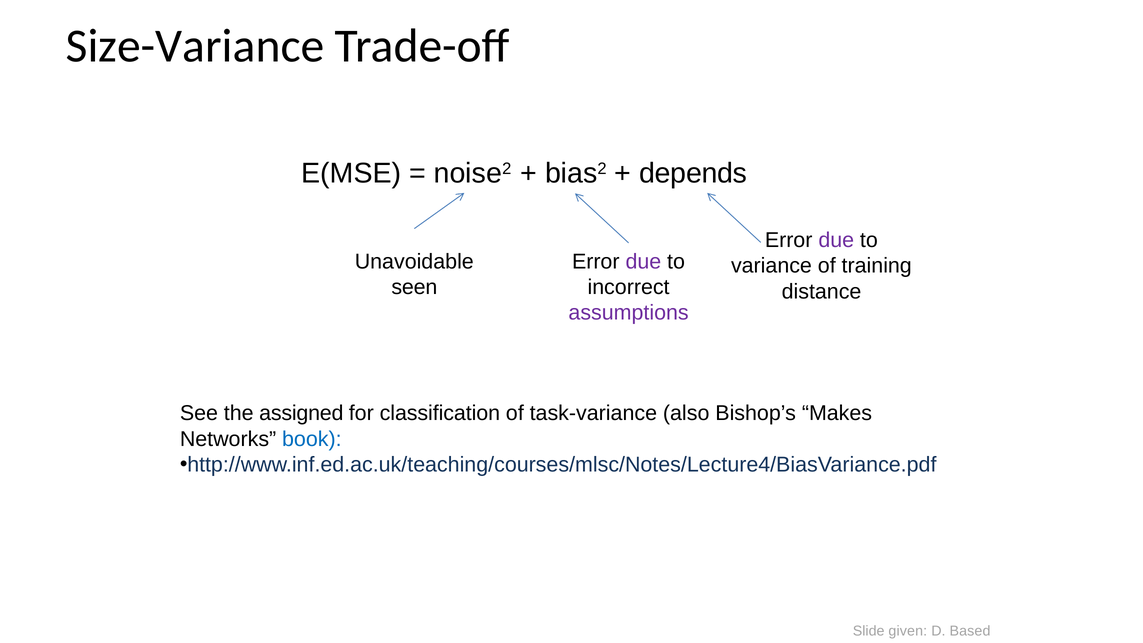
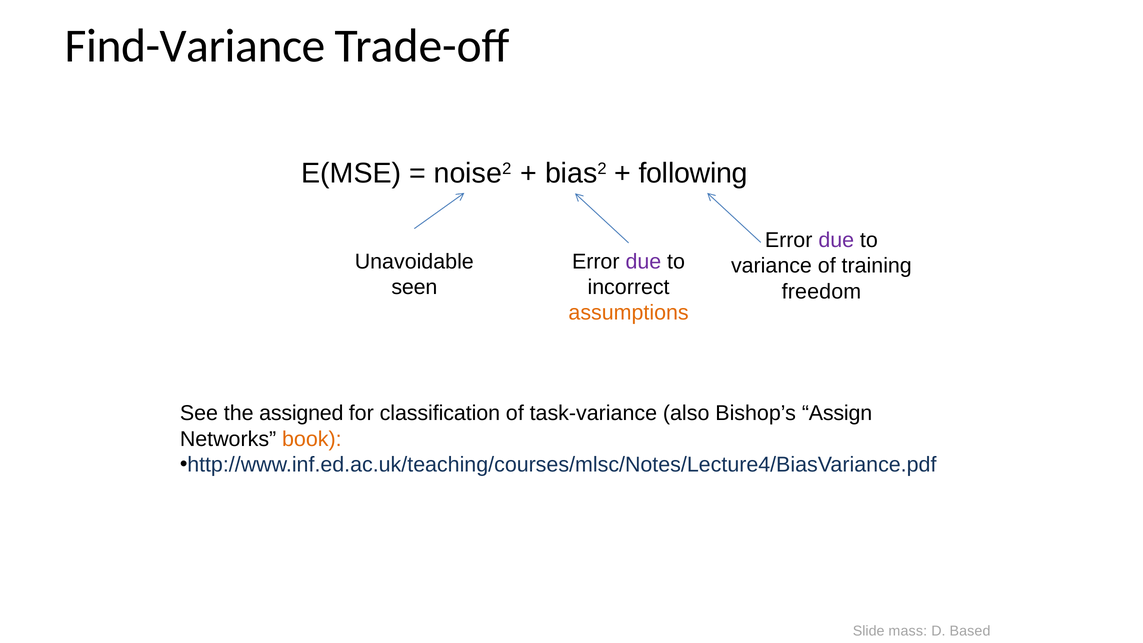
Size-Variance: Size-Variance -> Find-Variance
depends: depends -> following
distance: distance -> freedom
assumptions colour: purple -> orange
Makes: Makes -> Assign
book colour: blue -> orange
given: given -> mass
